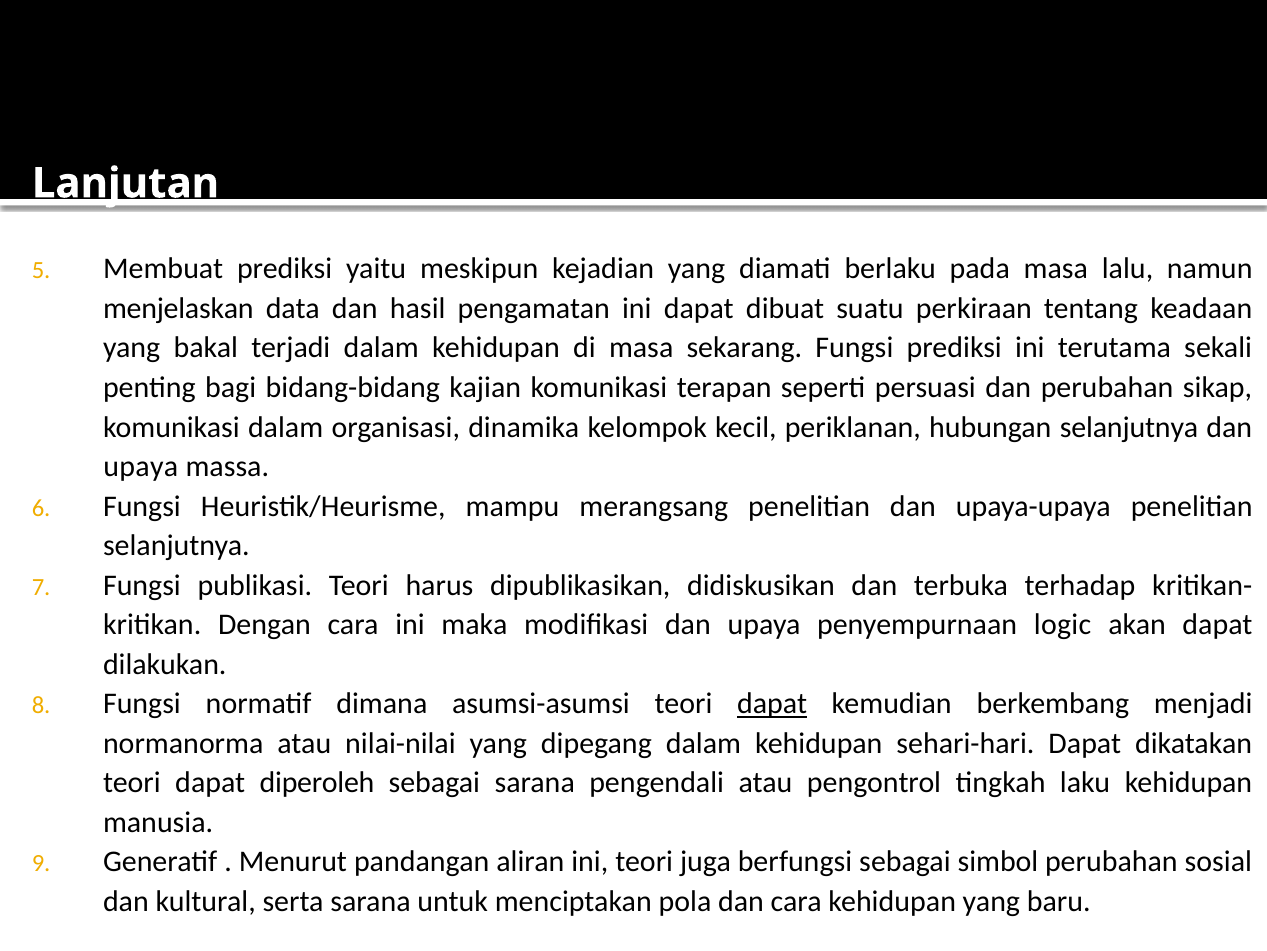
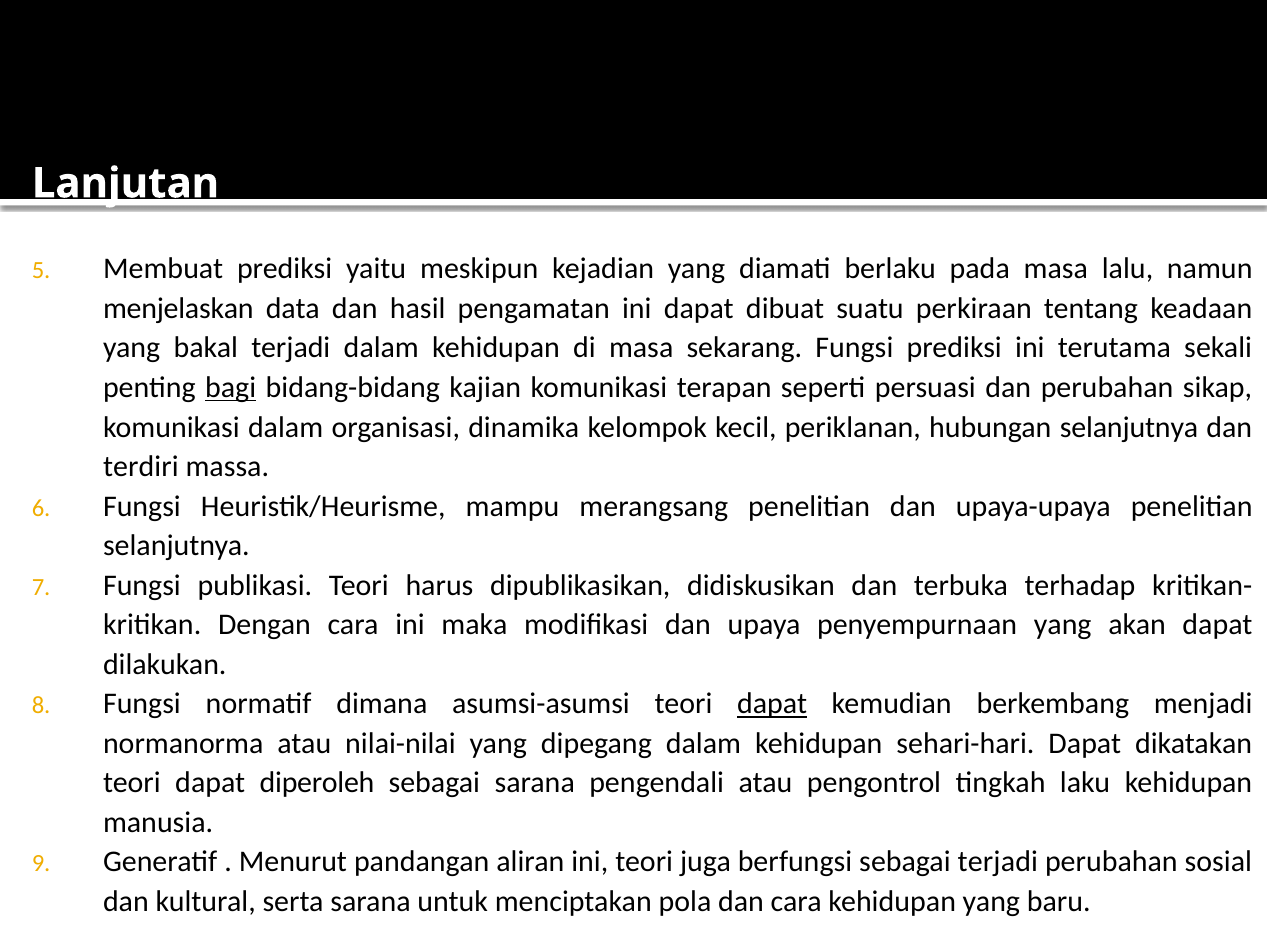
bagi underline: none -> present
upaya at (141, 466): upaya -> terdiri
penyempurnaan logic: logic -> yang
sebagai simbol: simbol -> terjadi
